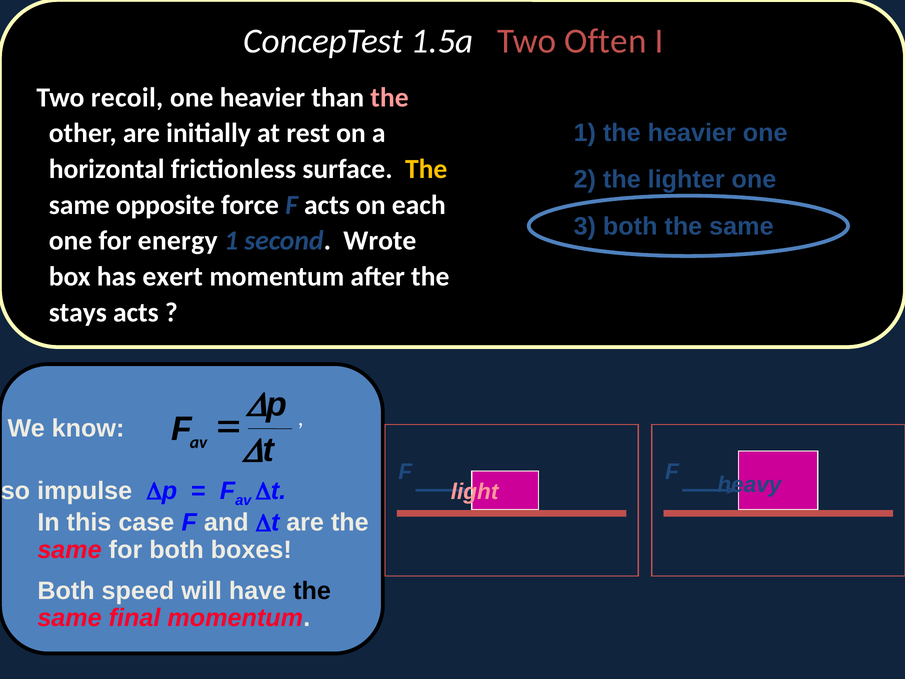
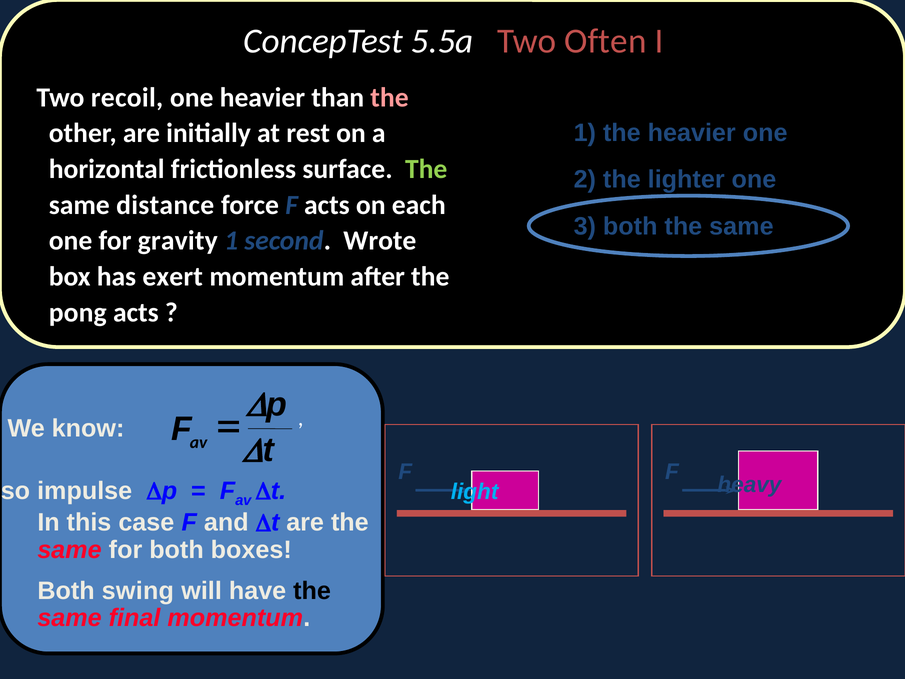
1.5a: 1.5a -> 5.5a
The at (426, 169) colour: yellow -> light green
opposite: opposite -> distance
energy: energy -> gravity
stays: stays -> pong
light colour: pink -> light blue
speed: speed -> swing
